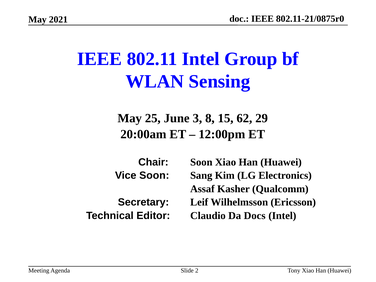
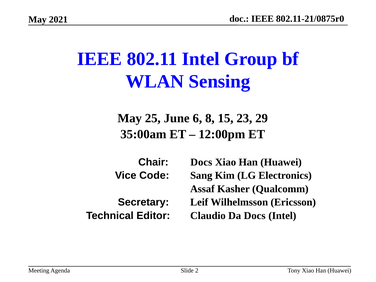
3: 3 -> 6
62: 62 -> 23
20:00am: 20:00am -> 35:00am
Chair Soon: Soon -> Docs
Vice Soon: Soon -> Code
